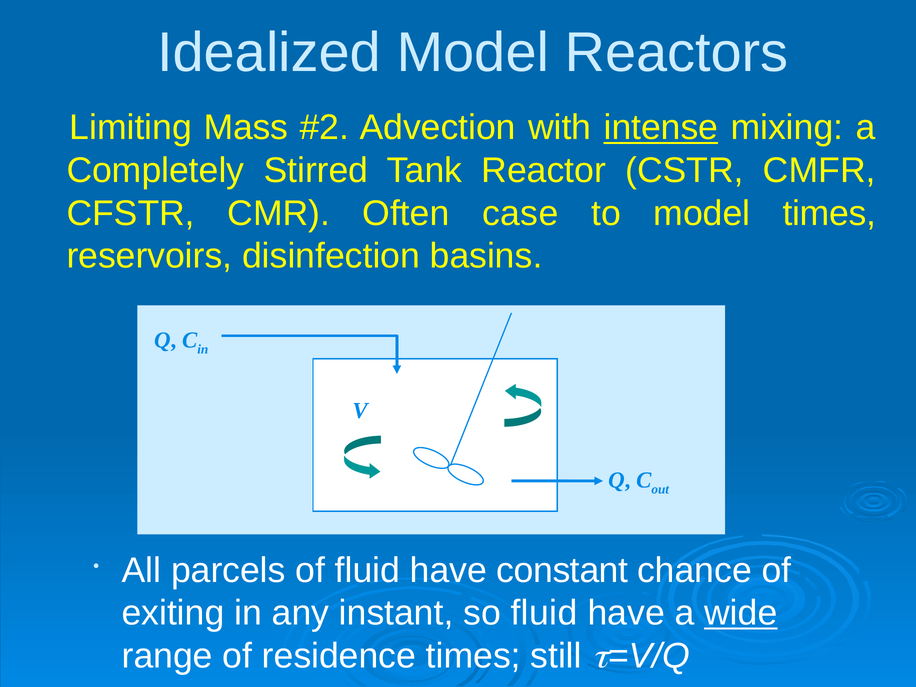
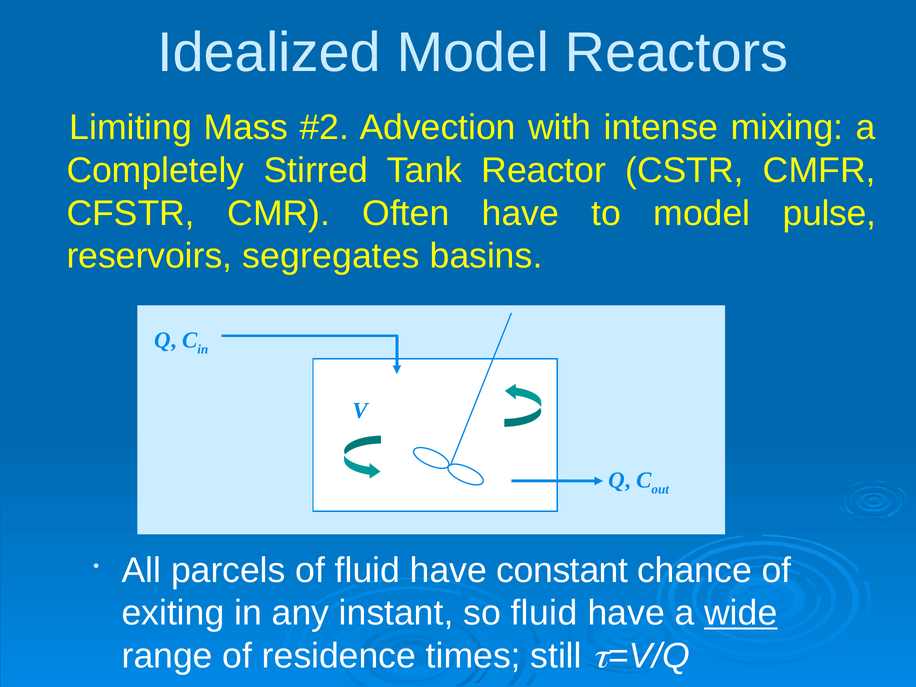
intense underline: present -> none
Often case: case -> have
model times: times -> pulse
disinfection: disinfection -> segregates
